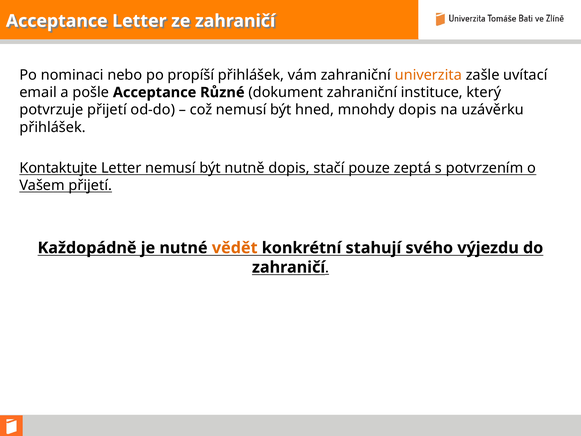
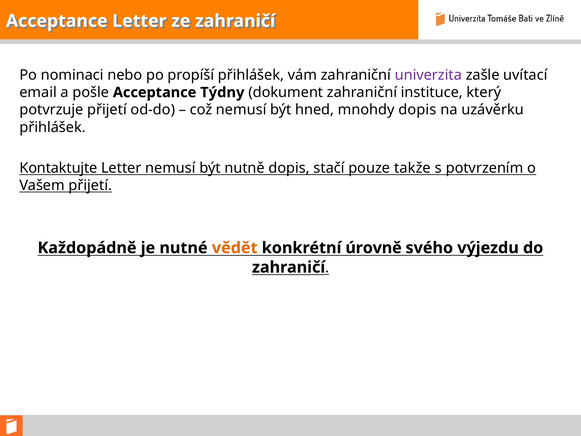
univerzita colour: orange -> purple
Různé: Různé -> Týdny
zeptá: zeptá -> takže
stahují: stahují -> úrovně
